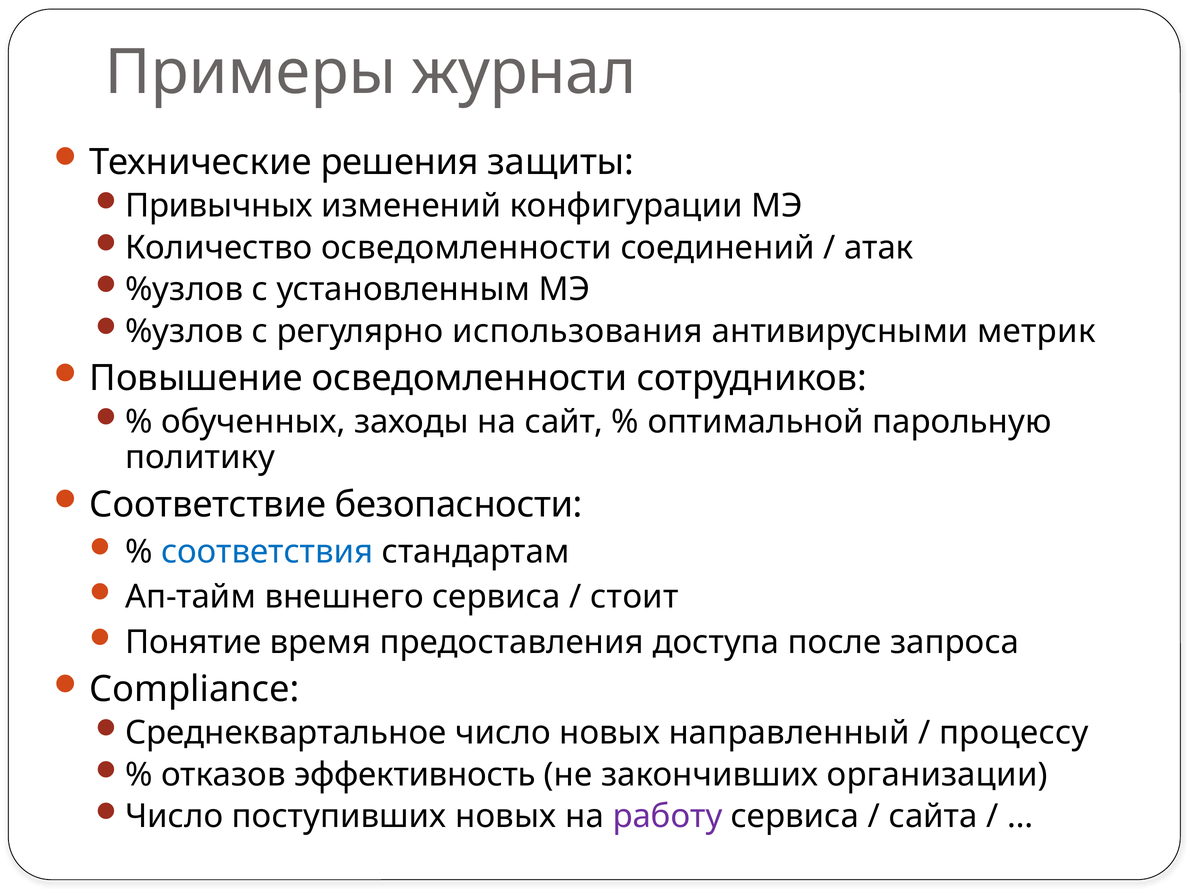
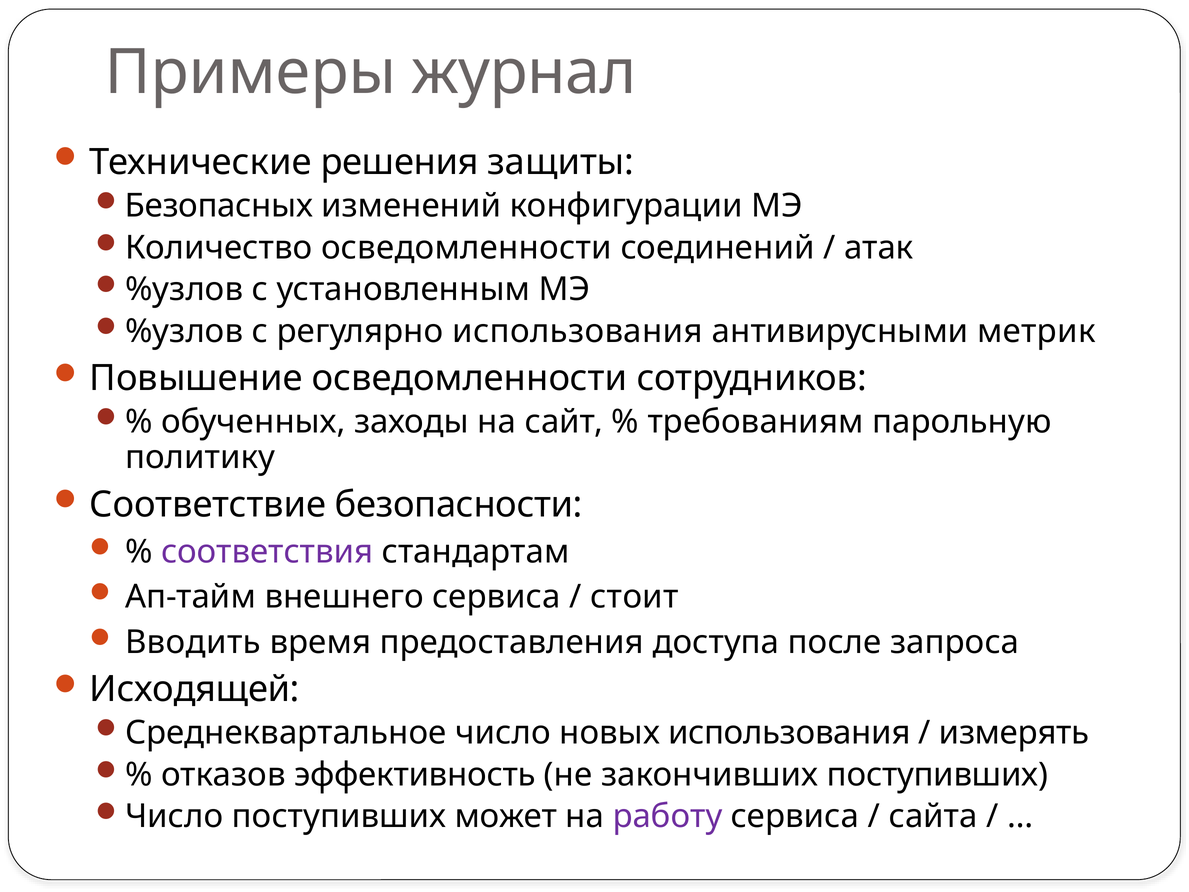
Привычных: Привычных -> Безопасных
оптимальной: оптимальной -> требованиям
соответствия colour: blue -> purple
Понятие: Понятие -> Вводить
Compliance: Compliance -> Исходящей
новых направленный: направленный -> использования
процессу: процессу -> измерять
закончивших организации: организации -> поступивших
поступивших новых: новых -> может
